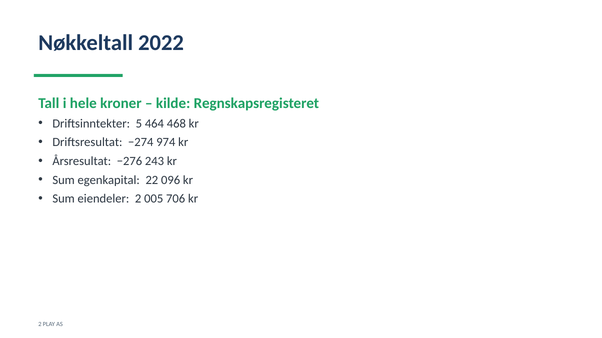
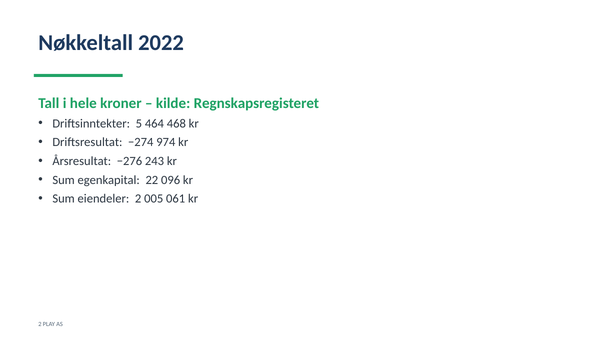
706: 706 -> 061
